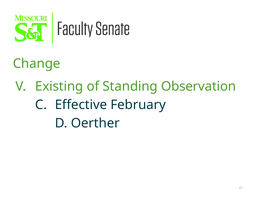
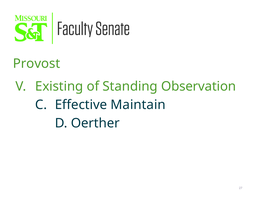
Change: Change -> Provost
February: February -> Maintain
